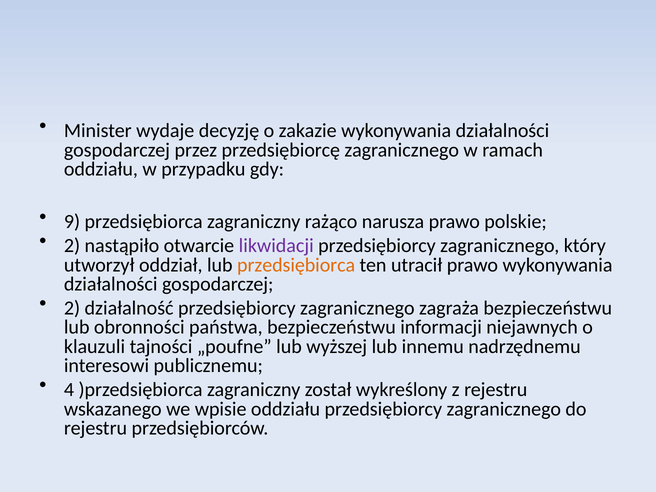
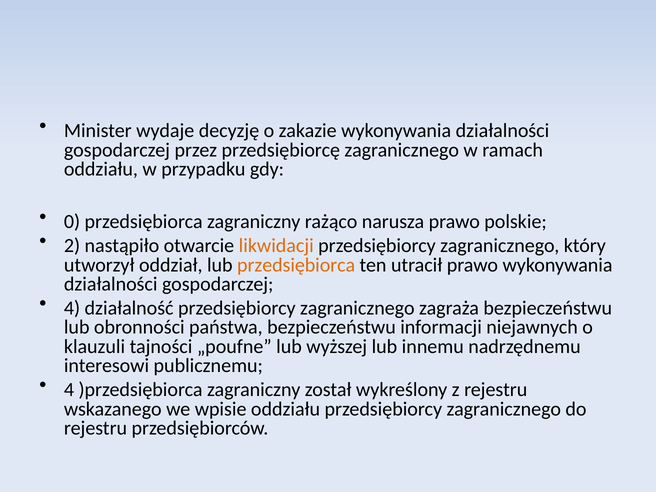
9: 9 -> 0
likwidacji colour: purple -> orange
2 at (72, 308): 2 -> 4
